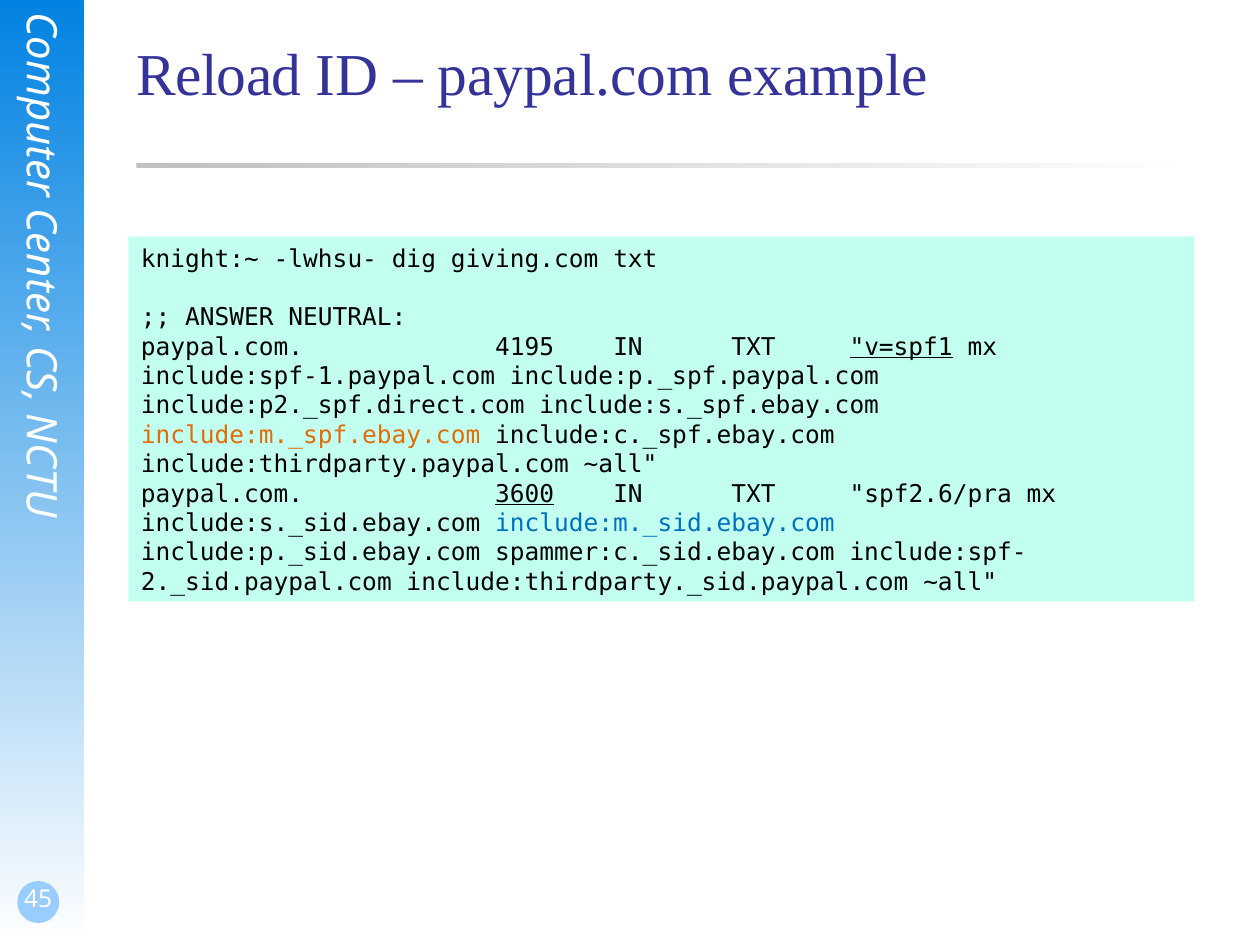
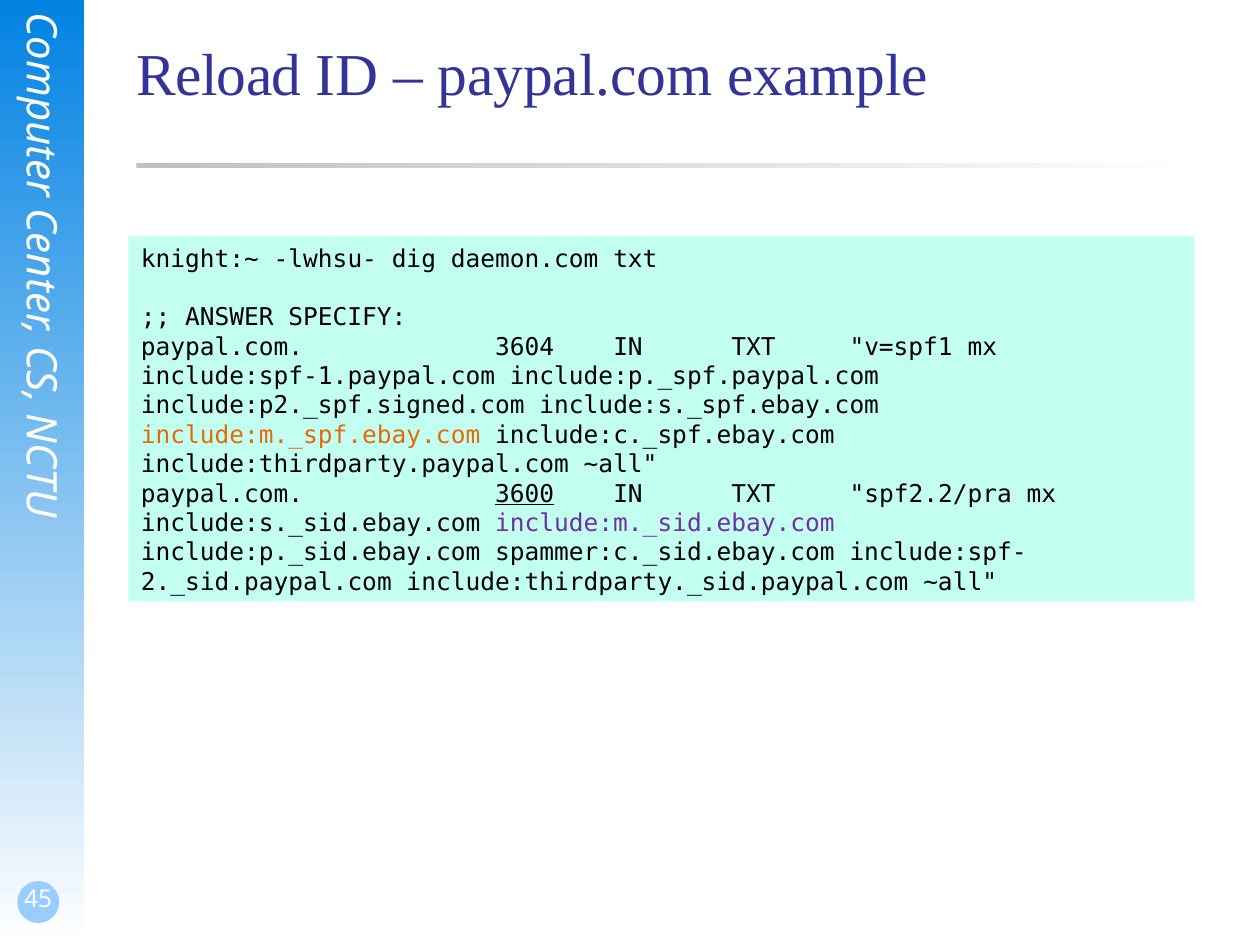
giving.com: giving.com -> daemon.com
NEUTRAL: NEUTRAL -> SPECIFY
4195: 4195 -> 3604
v=spf1 underline: present -> none
include:p2._spf.direct.com: include:p2._spf.direct.com -> include:p2._spf.signed.com
spf2.6/pra: spf2.6/pra -> spf2.2/pra
include:m._sid.ebay.com colour: blue -> purple
